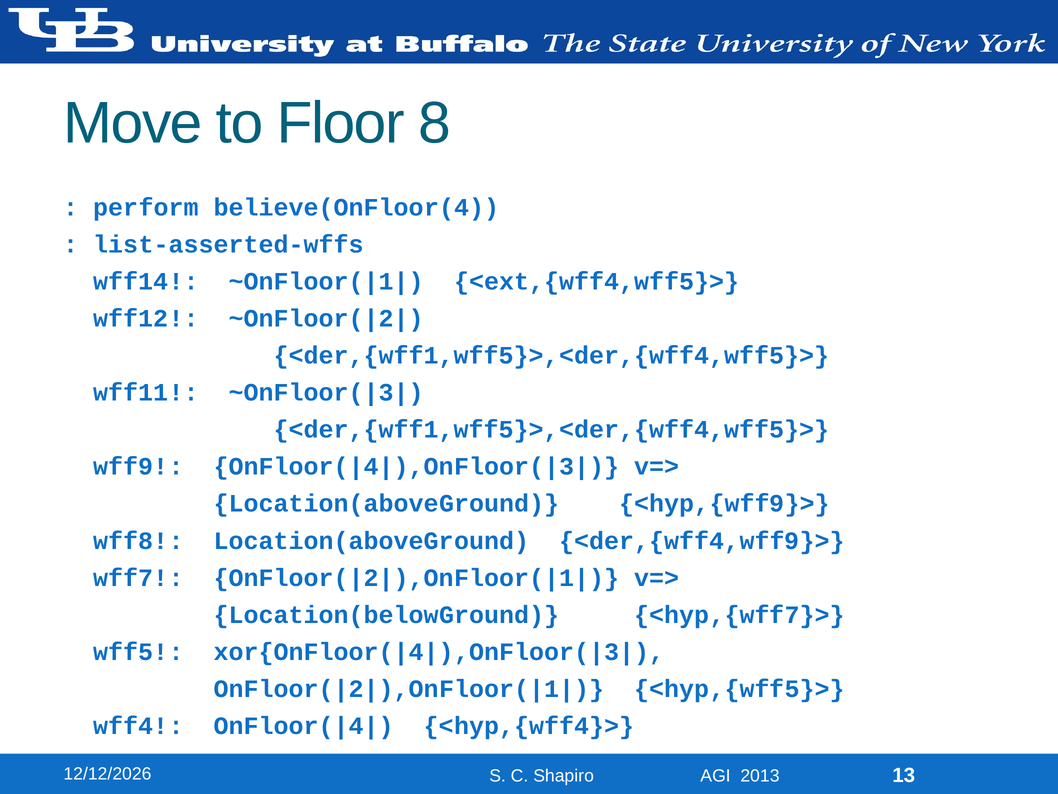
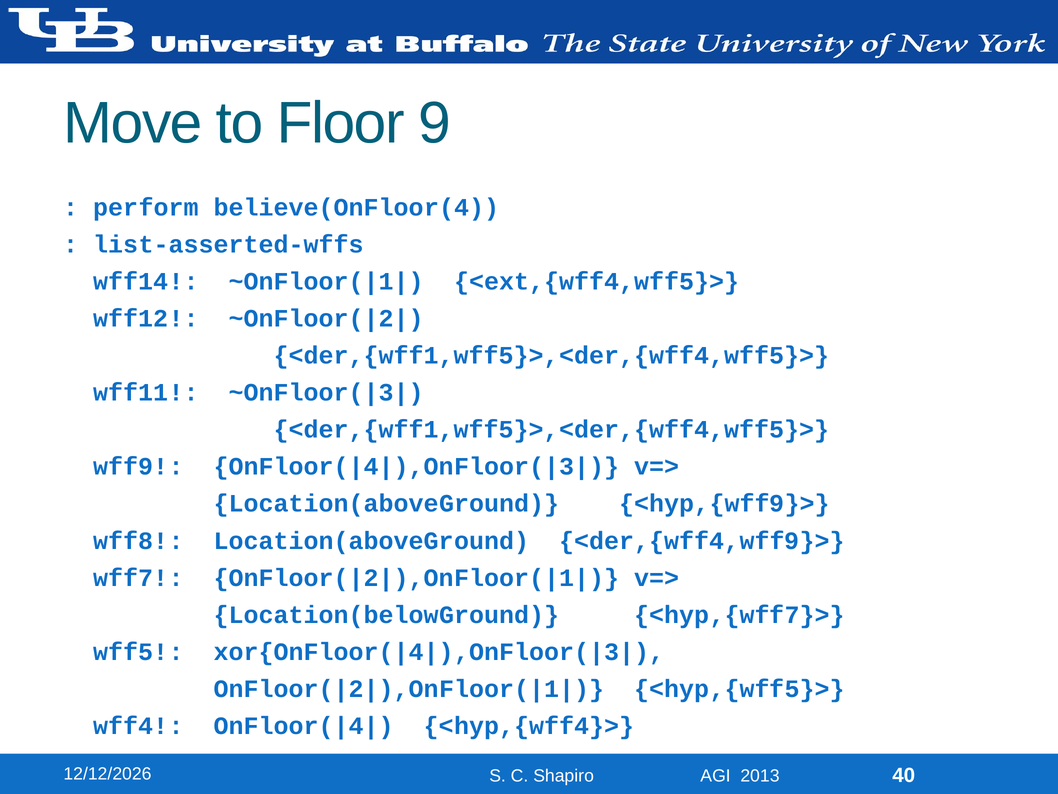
8: 8 -> 9
13: 13 -> 40
